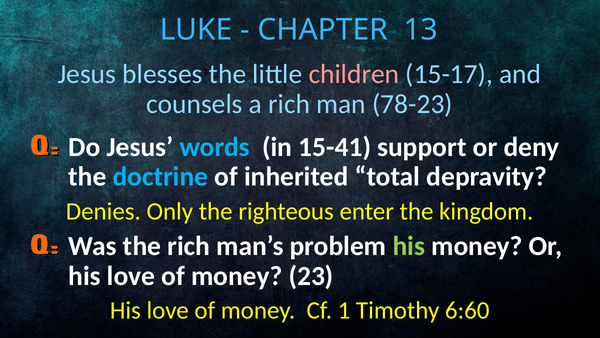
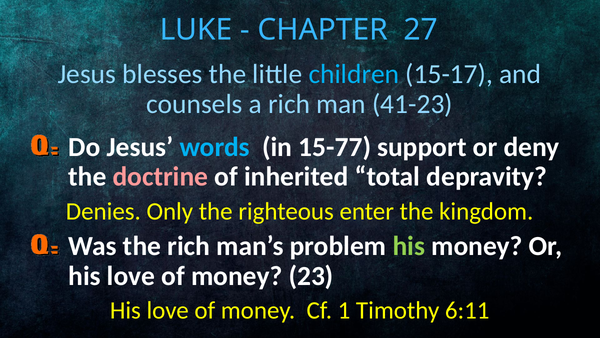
13: 13 -> 27
children colour: pink -> light blue
78-23: 78-23 -> 41-23
15-41: 15-41 -> 15-77
doctrine colour: light blue -> pink
6:60: 6:60 -> 6:11
